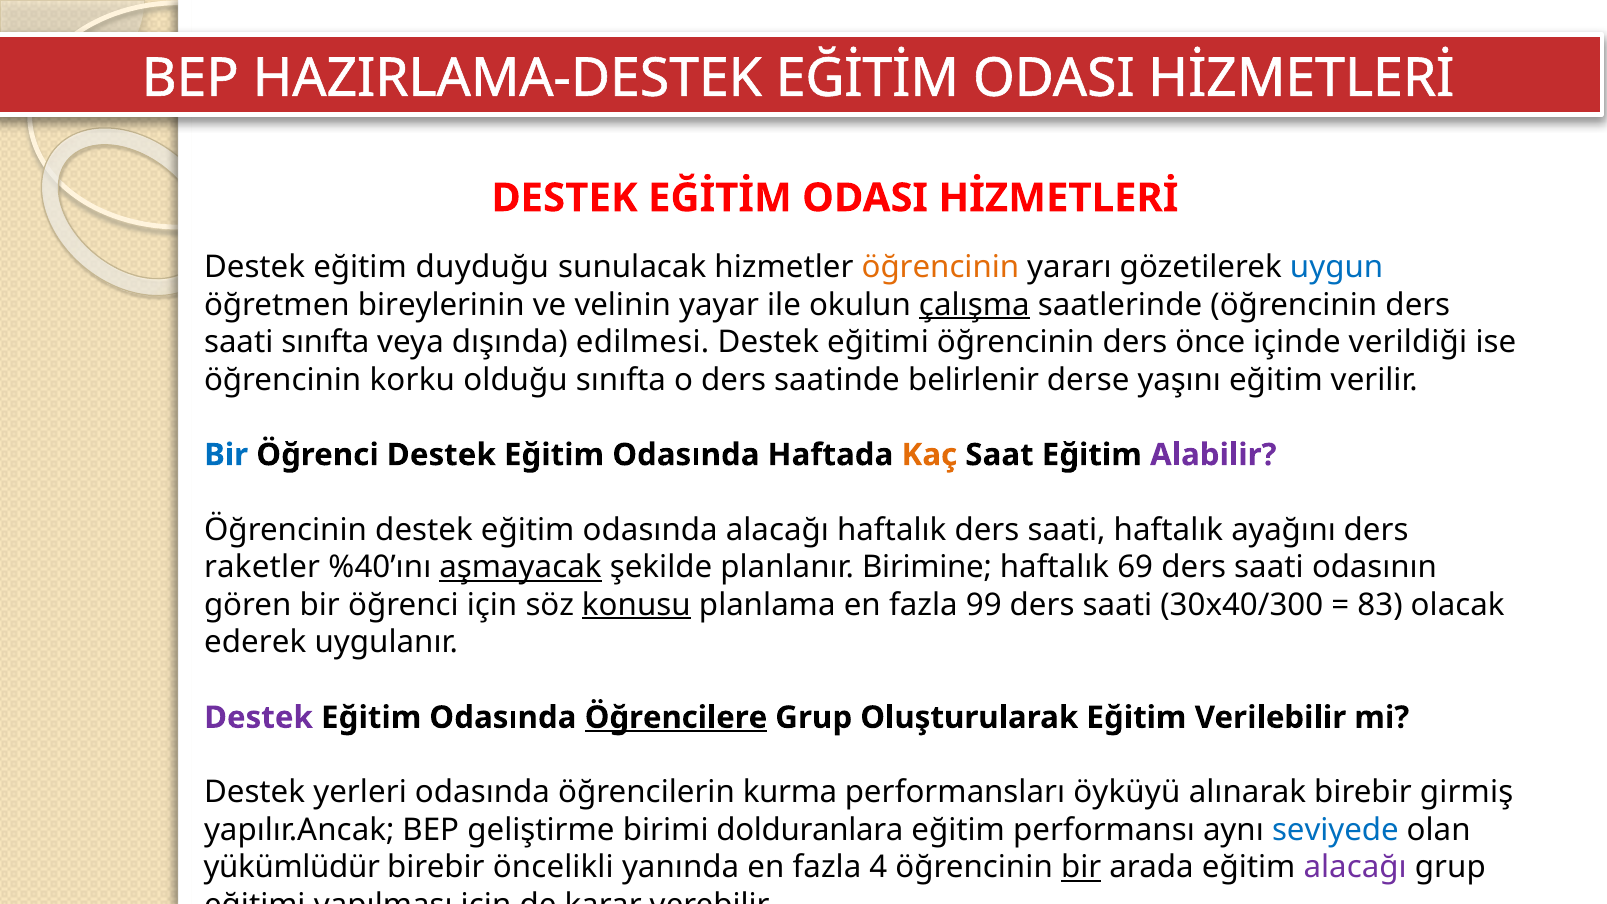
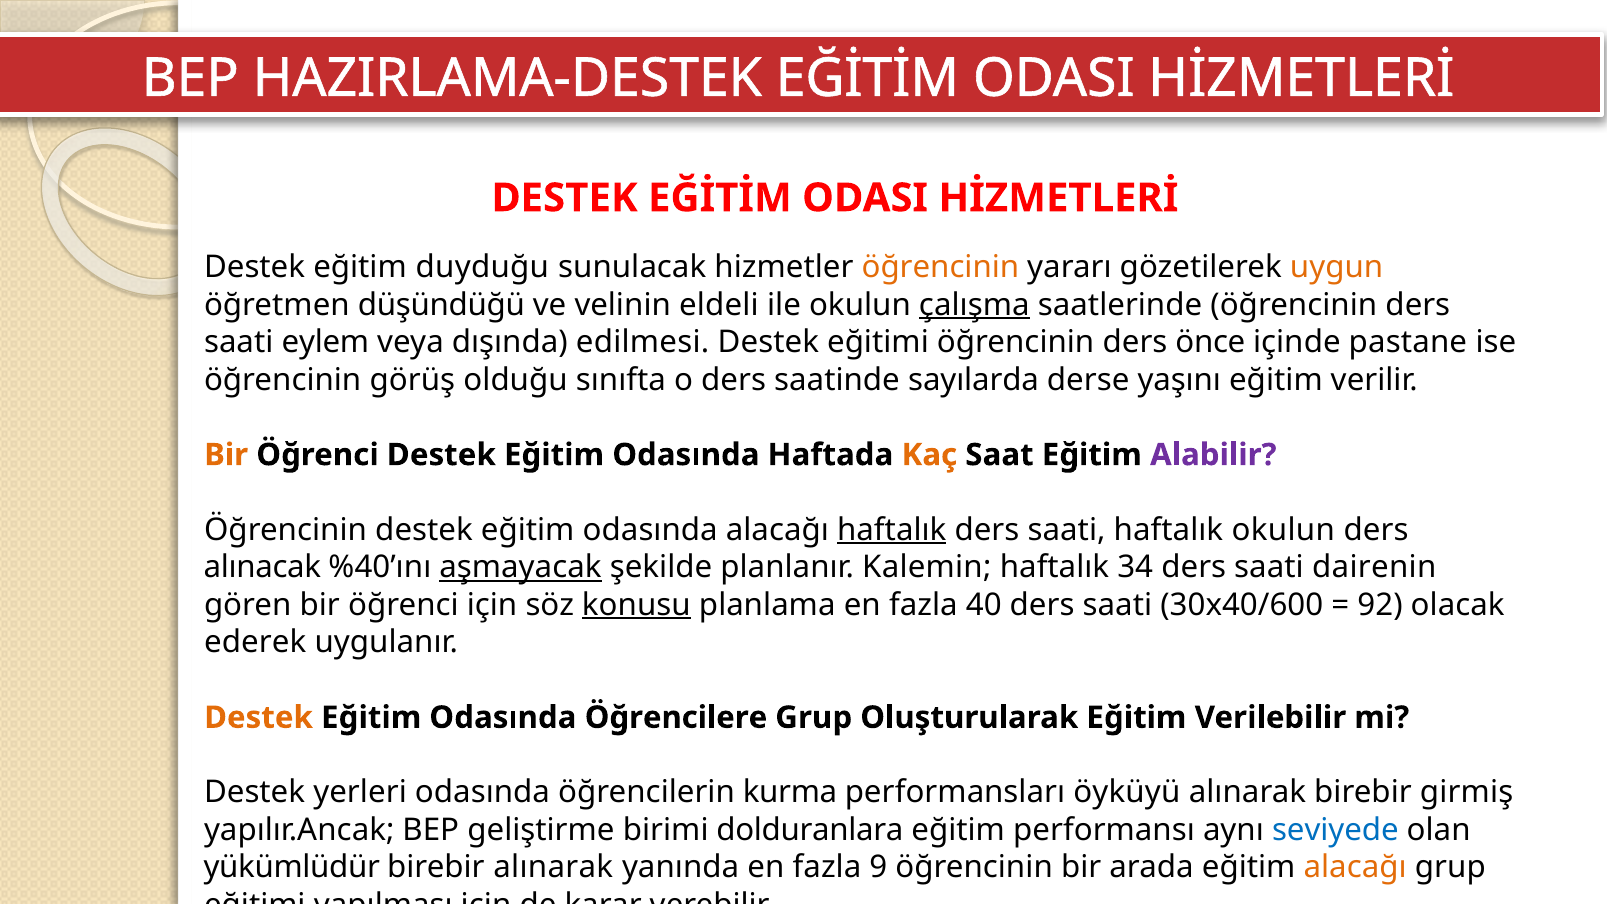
uygun colour: blue -> orange
bireylerinin: bireylerinin -> düşündüğü
yayar: yayar -> eldeli
saati sınıfta: sınıfta -> eylem
verildiği: verildiği -> pastane
korku: korku -> görüş
belirlenir: belirlenir -> sayılarda
Bir at (226, 455) colour: blue -> orange
haftalık at (892, 530) underline: none -> present
haftalık ayağını: ayağını -> okulun
raketler: raketler -> alınacak
Birimine: Birimine -> Kalemin
69: 69 -> 34
odasının: odasının -> dairenin
99: 99 -> 40
30x40/300: 30x40/300 -> 30x40/600
83: 83 -> 92
Destek at (258, 718) colour: purple -> orange
Öğrencilere underline: present -> none
birebir öncelikli: öncelikli -> alınarak
4: 4 -> 9
bir at (1081, 868) underline: present -> none
alacağı at (1355, 868) colour: purple -> orange
